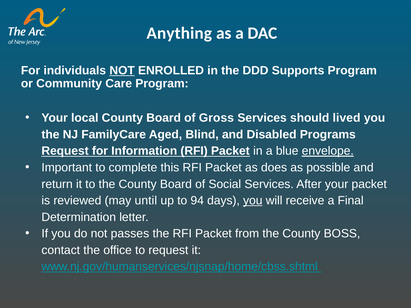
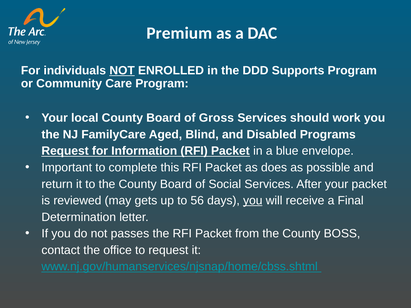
Anything: Anything -> Premium
lived: lived -> work
envelope underline: present -> none
until: until -> gets
94: 94 -> 56
